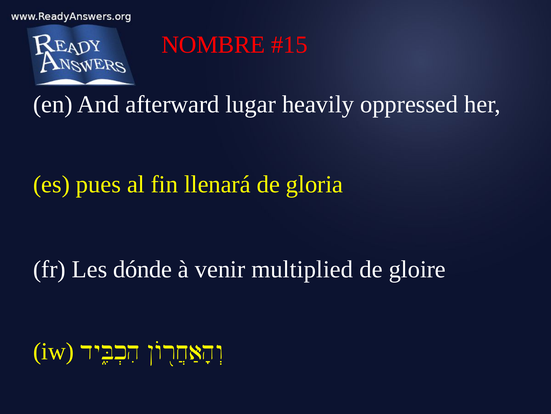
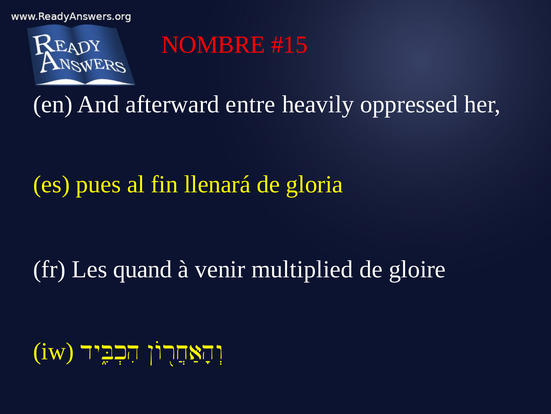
lugar: lugar -> entre
dónde: dónde -> quand
